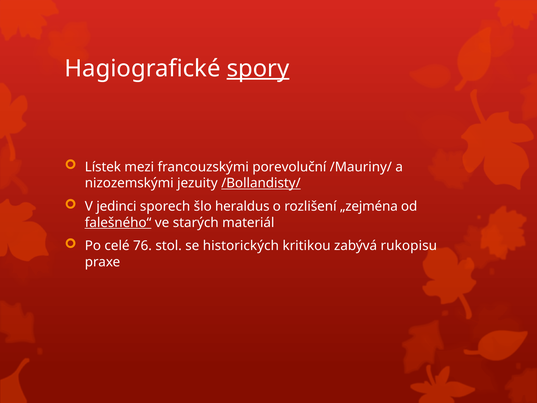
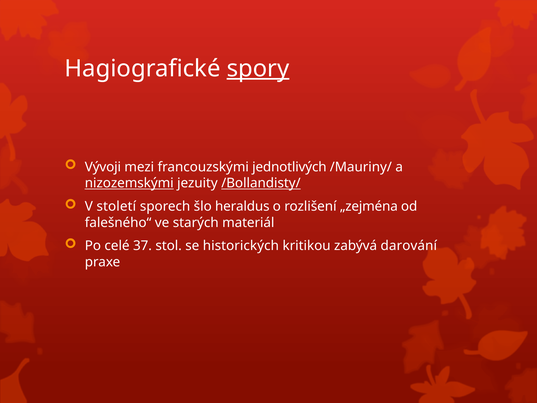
Lístek: Lístek -> Vývoji
porevoluční: porevoluční -> jednotlivých
nizozemskými underline: none -> present
jedinci: jedinci -> století
falešného“ underline: present -> none
76: 76 -> 37
rukopisu: rukopisu -> darování
